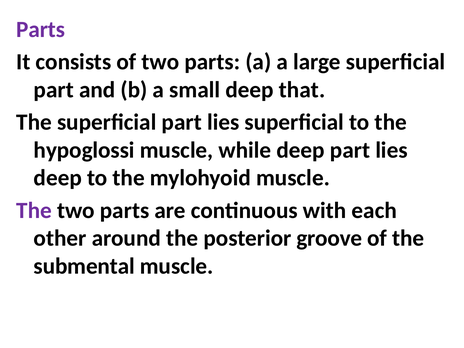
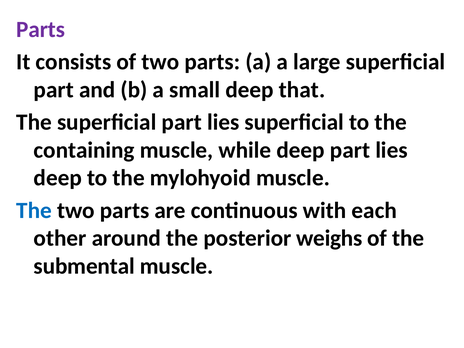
hypoglossi: hypoglossi -> containing
The at (34, 210) colour: purple -> blue
groove: groove -> weighs
